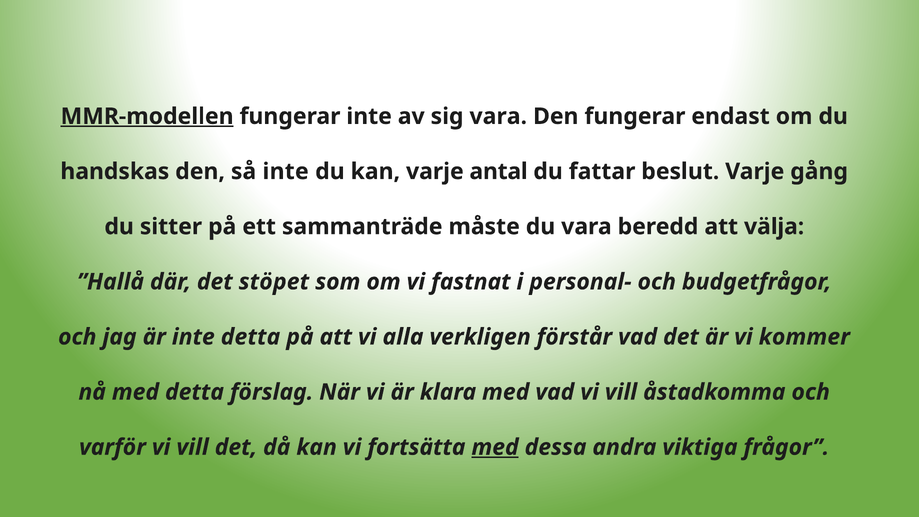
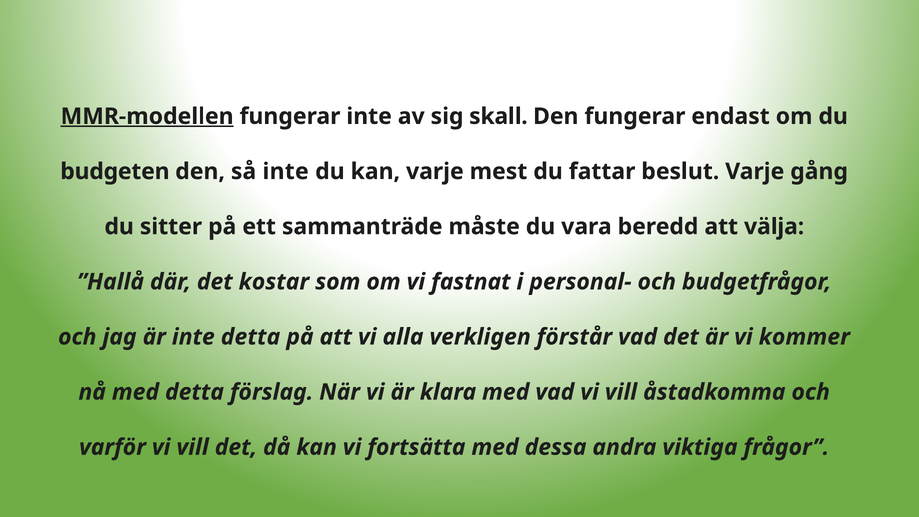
sig vara: vara -> skall
handskas: handskas -> budgeten
antal: antal -> mest
stöpet: stöpet -> kostar
med at (495, 447) underline: present -> none
